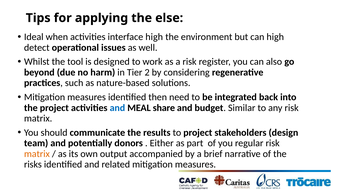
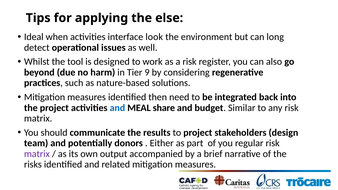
interface high: high -> look
can high: high -> long
2: 2 -> 9
matrix at (37, 154) colour: orange -> purple
